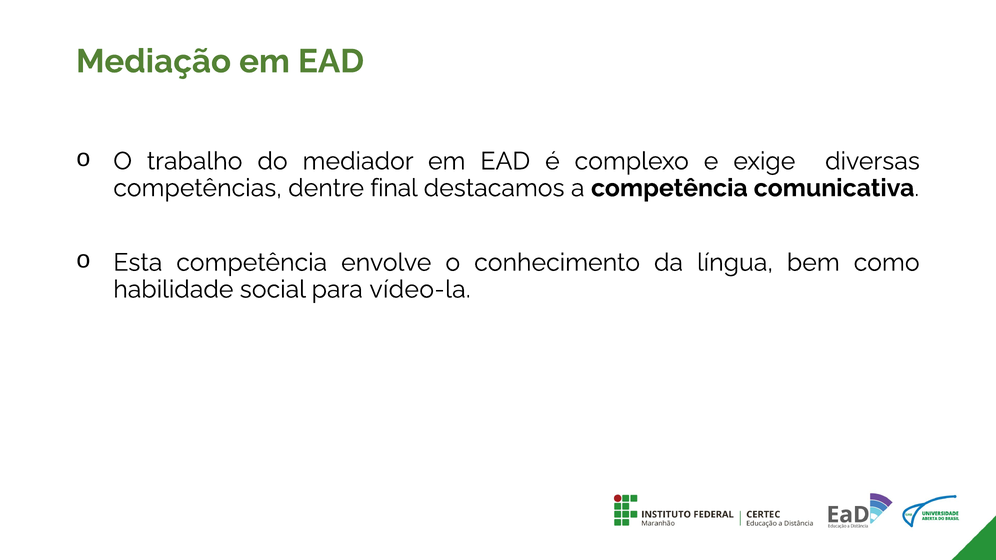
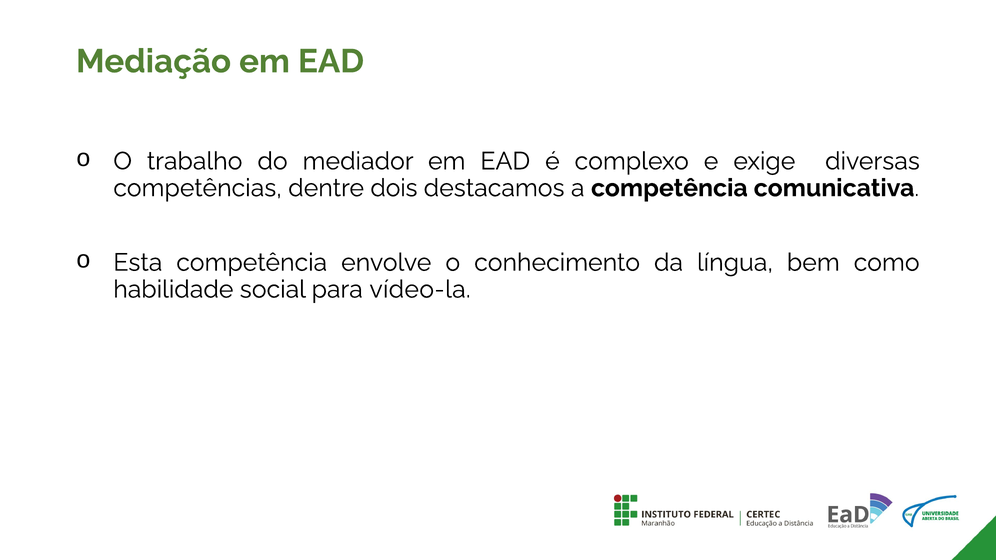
final: final -> dois
